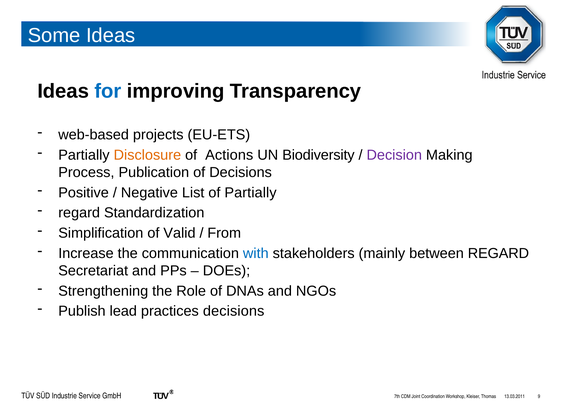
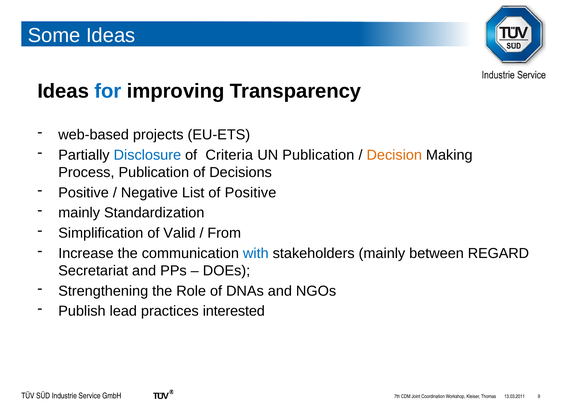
Disclosure colour: orange -> blue
Actions: Actions -> Criteria
UN Biodiversity: Biodiversity -> Publication
Decision colour: purple -> orange
of Partially: Partially -> Positive
regard at (79, 213): regard -> mainly
practices decisions: decisions -> interested
